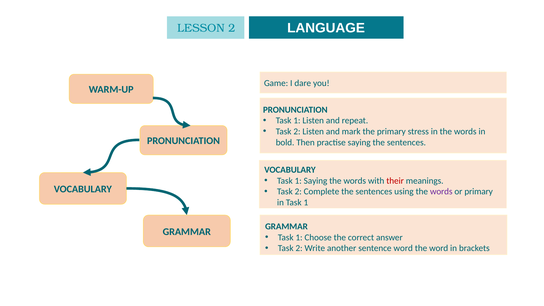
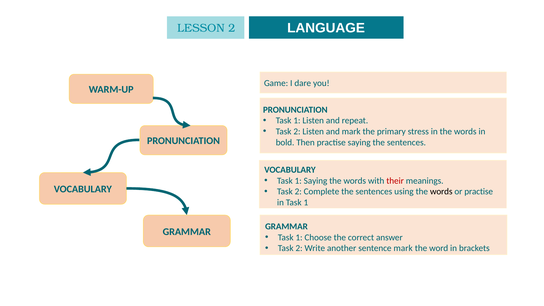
words at (441, 192) colour: purple -> black
or primary: primary -> practise
sentence word: word -> mark
